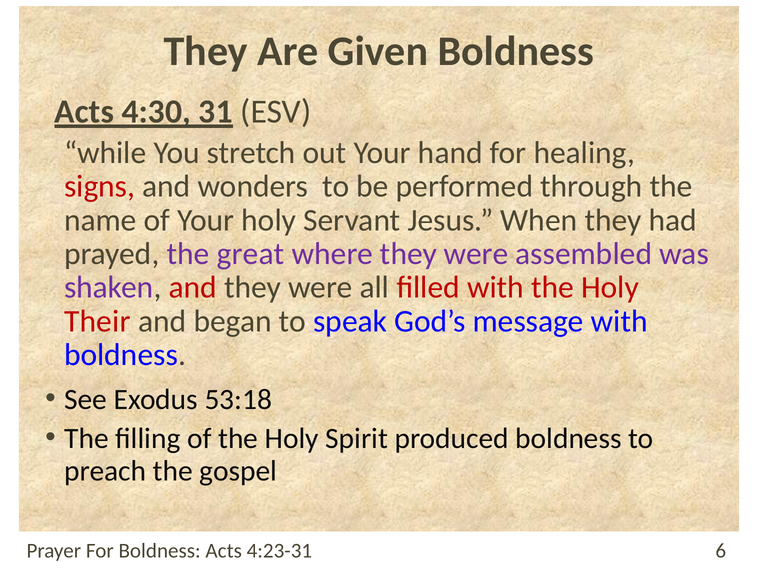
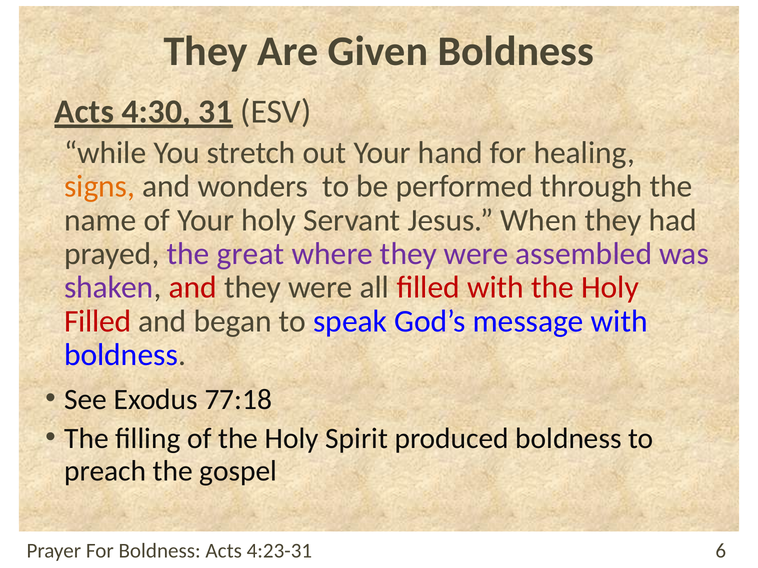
signs colour: red -> orange
Their at (97, 321): Their -> Filled
53:18: 53:18 -> 77:18
